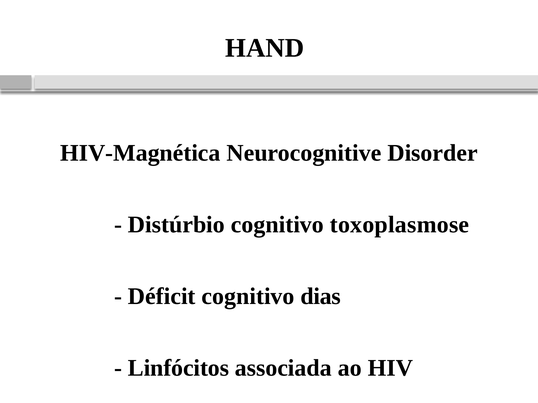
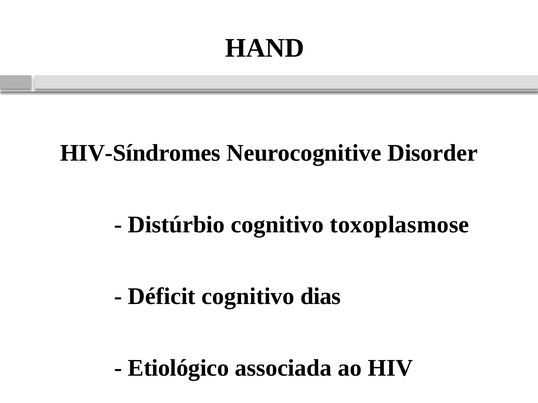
HIV-Magnética: HIV-Magnética -> HIV-Síndromes
Linfócitos: Linfócitos -> Etiológico
